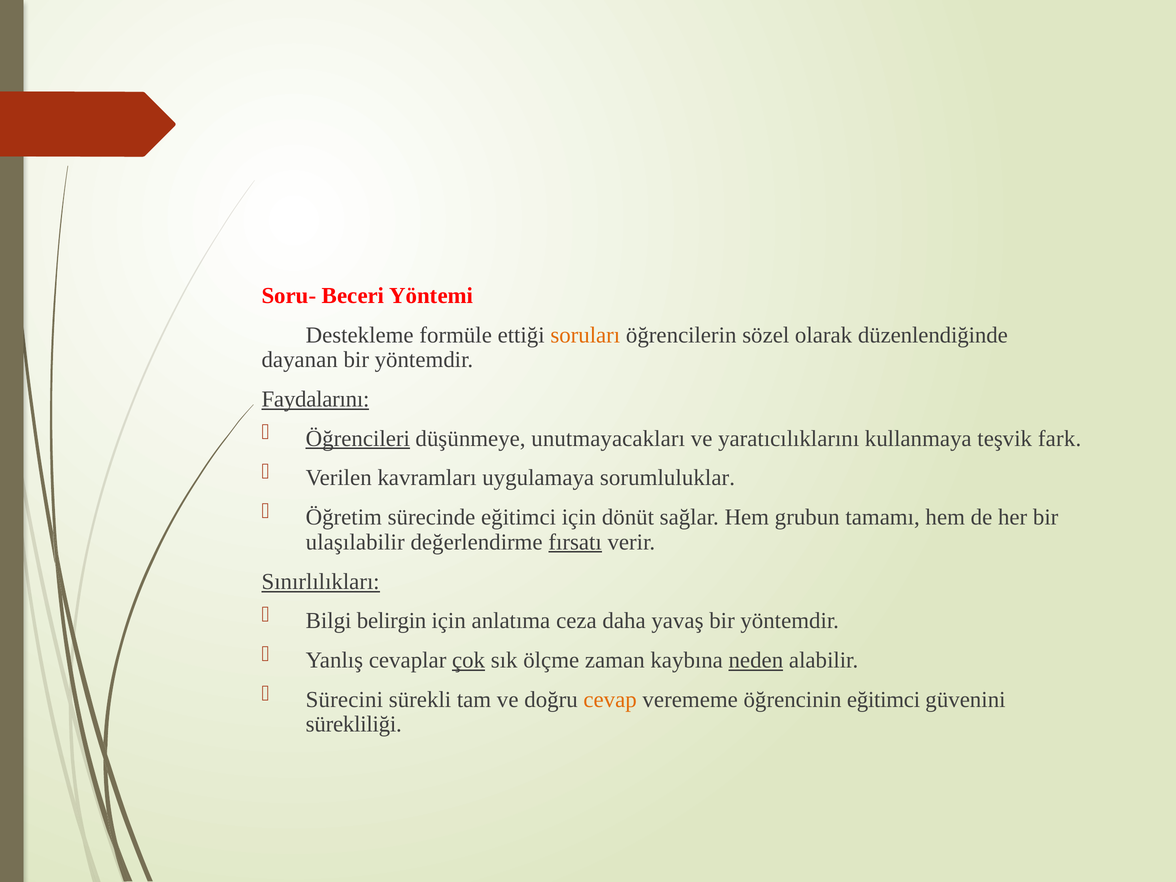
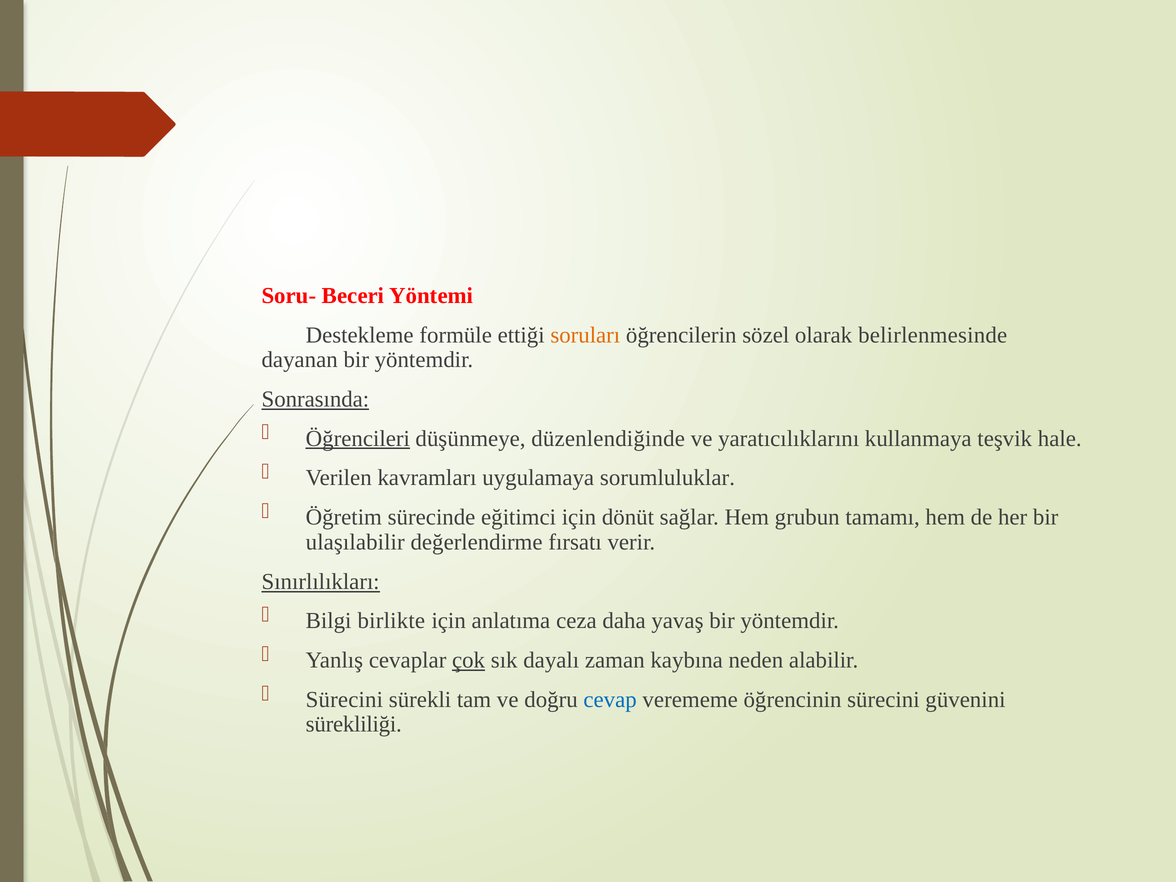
düzenlendiğinde: düzenlendiğinde -> belirlenmesinde
Faydalarını: Faydalarını -> Sonrasında
unutmayacakları: unutmayacakları -> düzenlendiğinde
fark: fark -> hale
fırsatı underline: present -> none
belirgin: belirgin -> birlikte
ölçme: ölçme -> dayalı
neden underline: present -> none
cevap colour: orange -> blue
öğrencinin eğitimci: eğitimci -> sürecini
